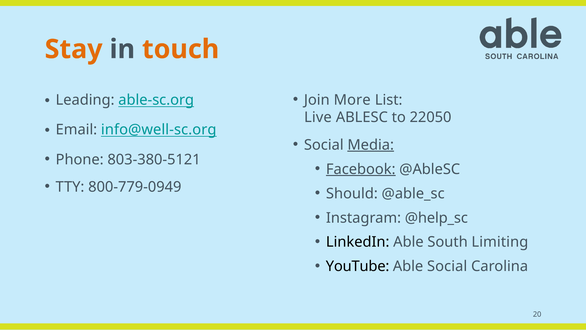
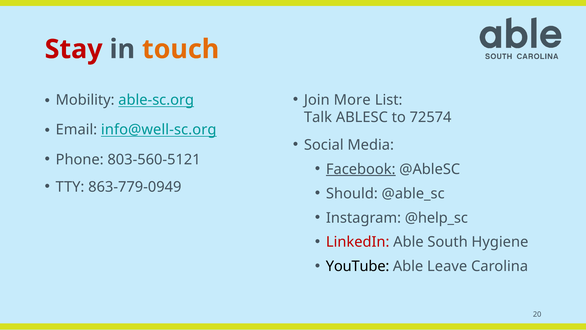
Stay colour: orange -> red
Leading: Leading -> Mobility
Live: Live -> Talk
22050: 22050 -> 72574
Media underline: present -> none
803-380-5121: 803-380-5121 -> 803-560-5121
800-779-0949: 800-779-0949 -> 863-779-0949
LinkedIn colour: black -> red
Limiting: Limiting -> Hygiene
Able Social: Social -> Leave
